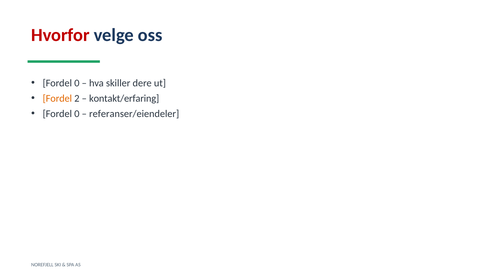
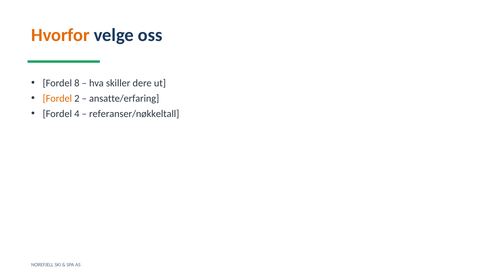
Hvorfor colour: red -> orange
0 at (77, 83): 0 -> 8
kontakt/erfaring: kontakt/erfaring -> ansatte/erfaring
0 at (77, 114): 0 -> 4
referanser/eiendeler: referanser/eiendeler -> referanser/nøkkeltall
